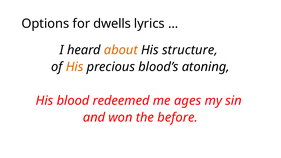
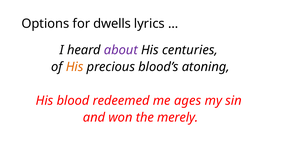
about colour: orange -> purple
structure: structure -> centuries
before: before -> merely
